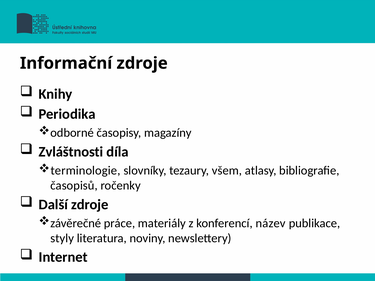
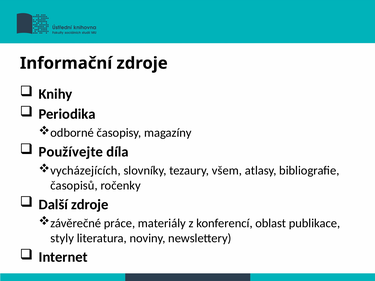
Zvláštnosti: Zvláštnosti -> Používejte
terminologie: terminologie -> vycházejících
název: název -> oblast
